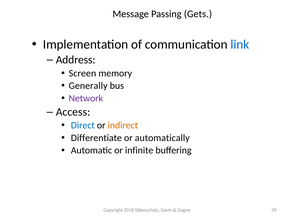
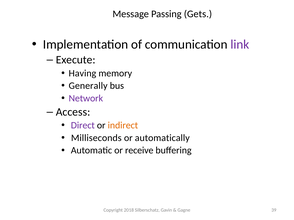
link colour: blue -> purple
Address: Address -> Execute
Screen: Screen -> Having
Direct colour: blue -> purple
Differentiate: Differentiate -> Milliseconds
infinite: infinite -> receive
